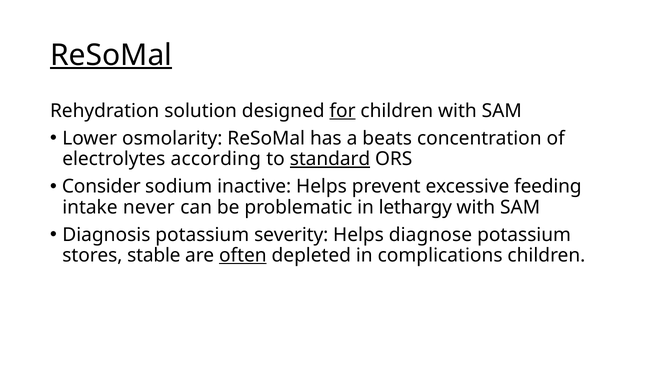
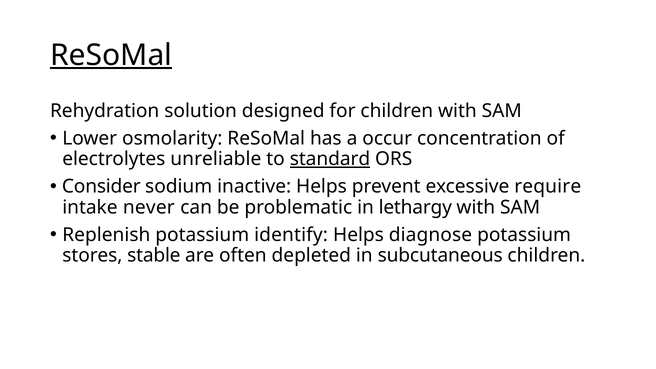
for underline: present -> none
beats: beats -> occur
according: according -> unreliable
feeding: feeding -> require
Diagnosis: Diagnosis -> Replenish
severity: severity -> identify
often underline: present -> none
complications: complications -> subcutaneous
